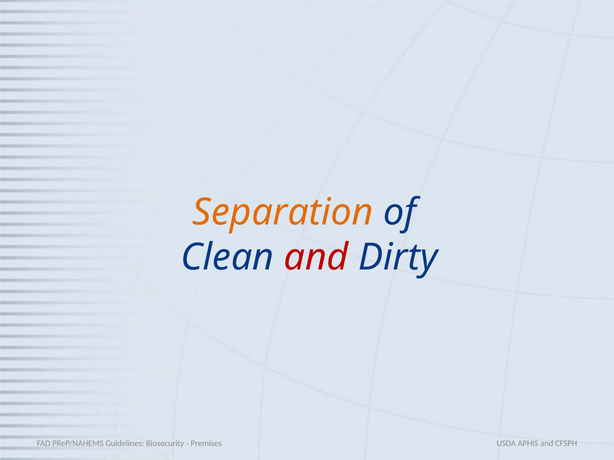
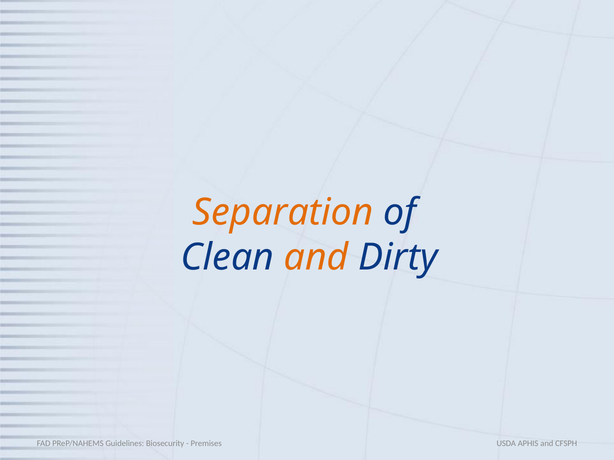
and at (316, 257) colour: red -> orange
